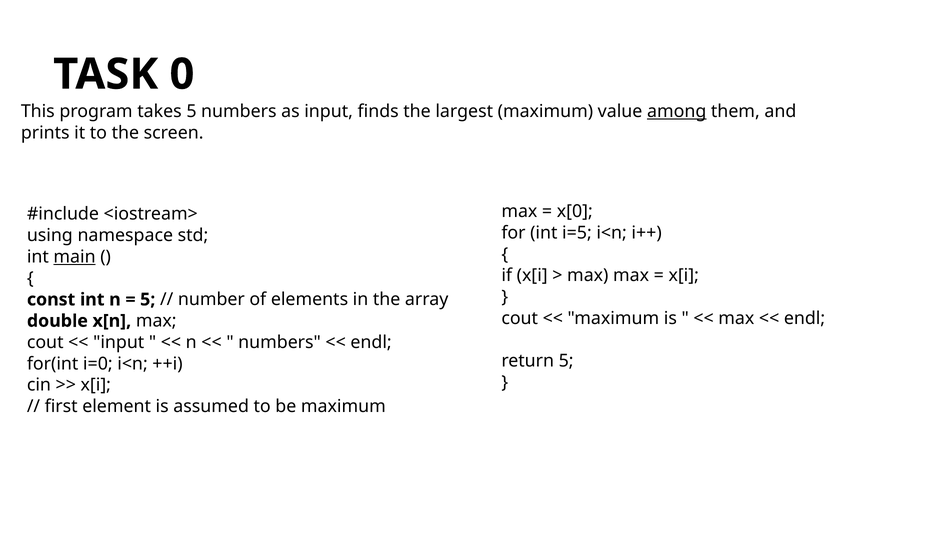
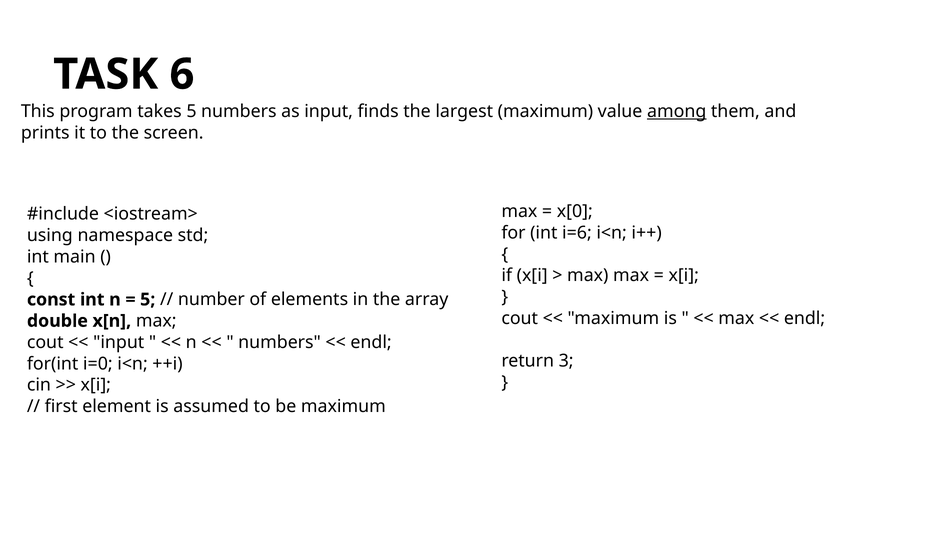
0: 0 -> 6
i=5: i=5 -> i=6
main underline: present -> none
return 5: 5 -> 3
